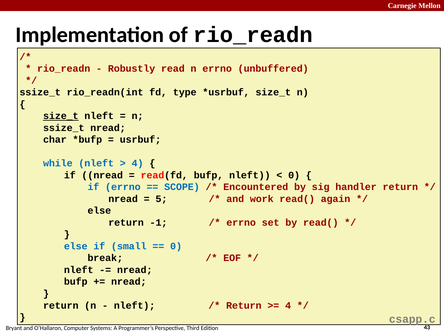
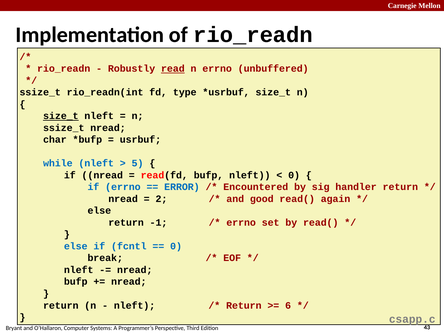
read underline: none -> present
4 at (138, 163): 4 -> 5
SCOPE: SCOPE -> ERROR
5: 5 -> 2
work: work -> good
small: small -> fcntl
4 at (288, 305): 4 -> 6
